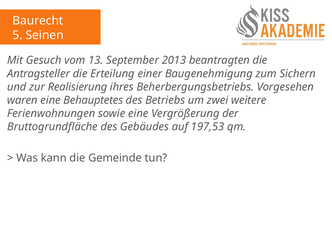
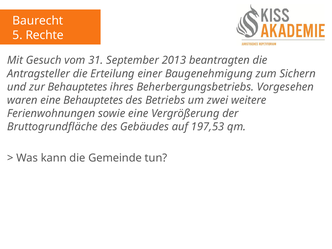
Seinen: Seinen -> Rechte
13: 13 -> 31
zur Realisierung: Realisierung -> Behauptetes
